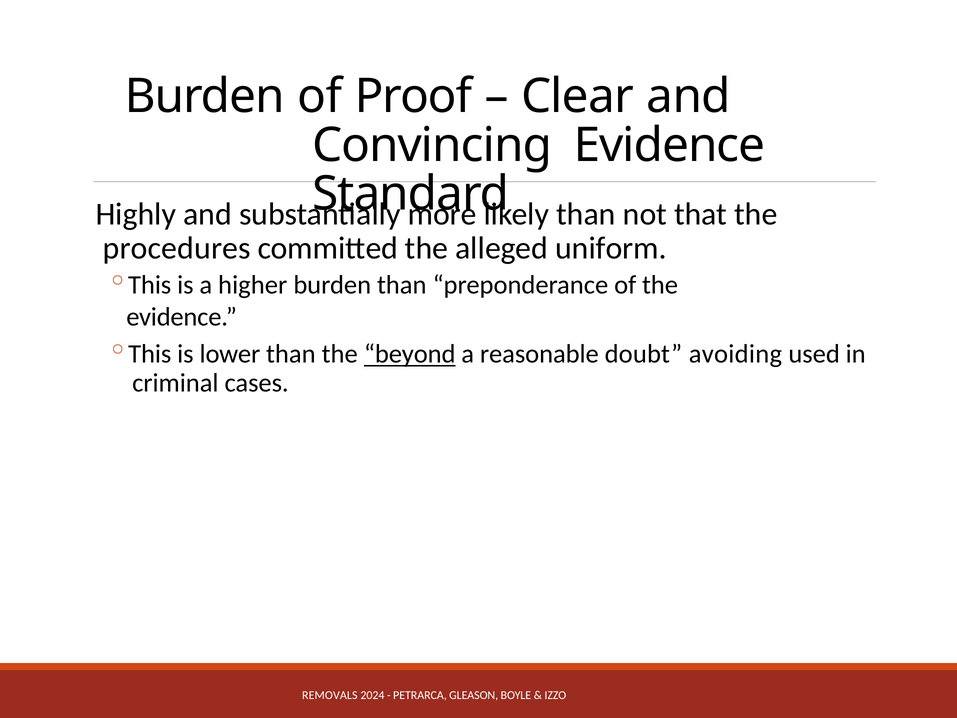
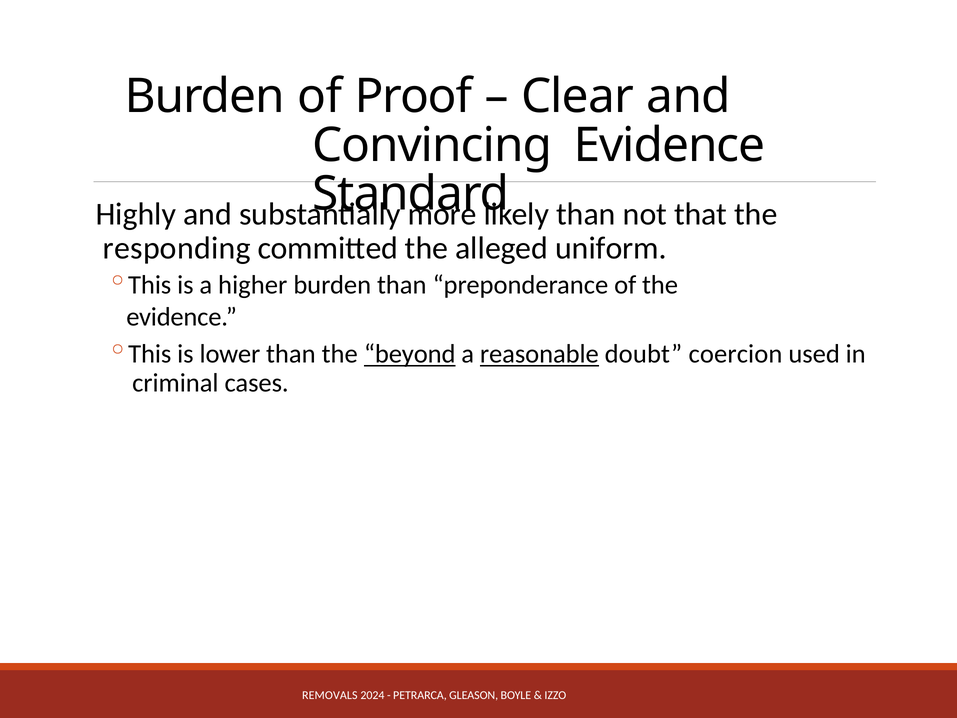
procedures: procedures -> responding
reasonable underline: none -> present
avoiding: avoiding -> coercion
